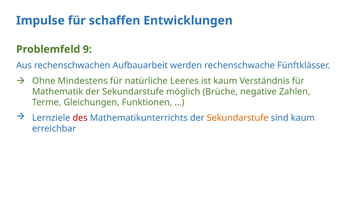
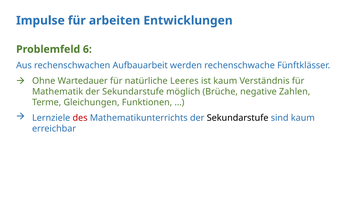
schaffen: schaffen -> arbeiten
9: 9 -> 6
Mindestens: Mindestens -> Wartedauer
Sekundarstufe at (238, 118) colour: orange -> black
